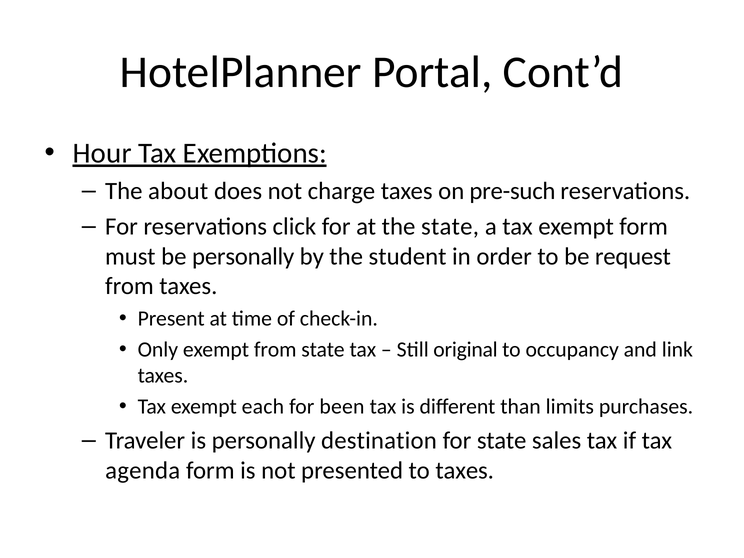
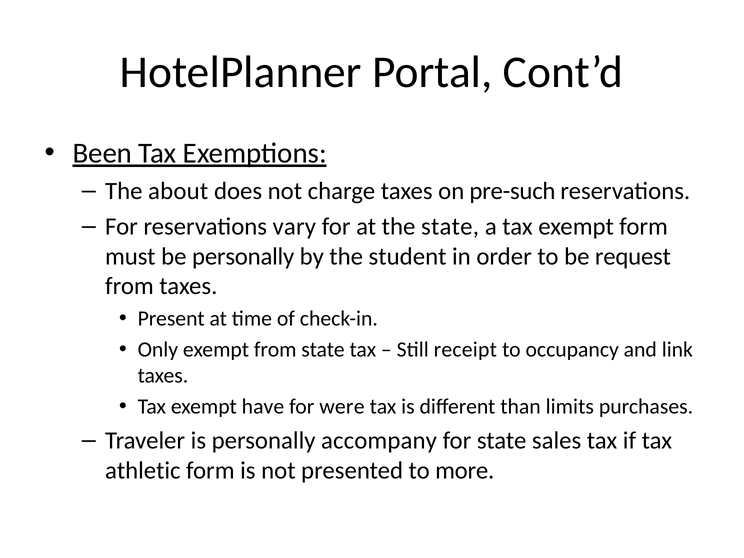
Hour: Hour -> Been
click: click -> vary
original: original -> receipt
each: each -> have
been: been -> were
destination: destination -> accompany
agenda: agenda -> athletic
to taxes: taxes -> more
